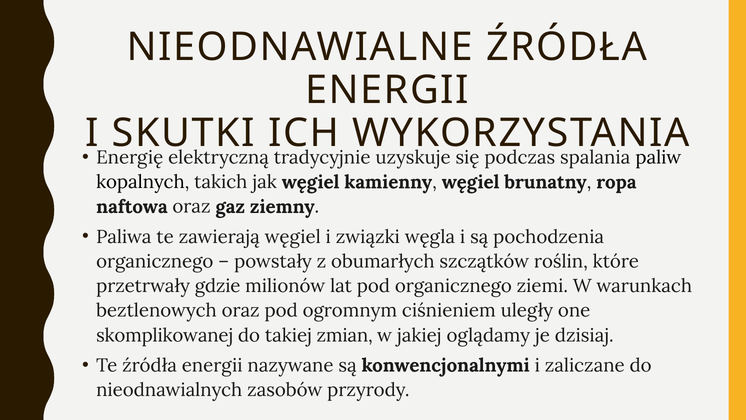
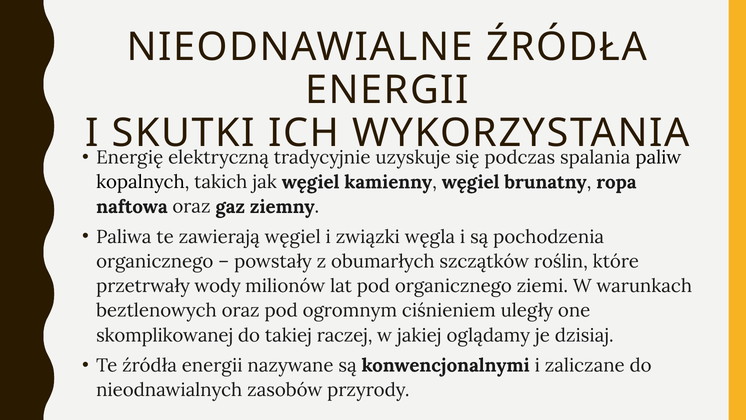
gdzie: gdzie -> wody
zmian: zmian -> raczej
